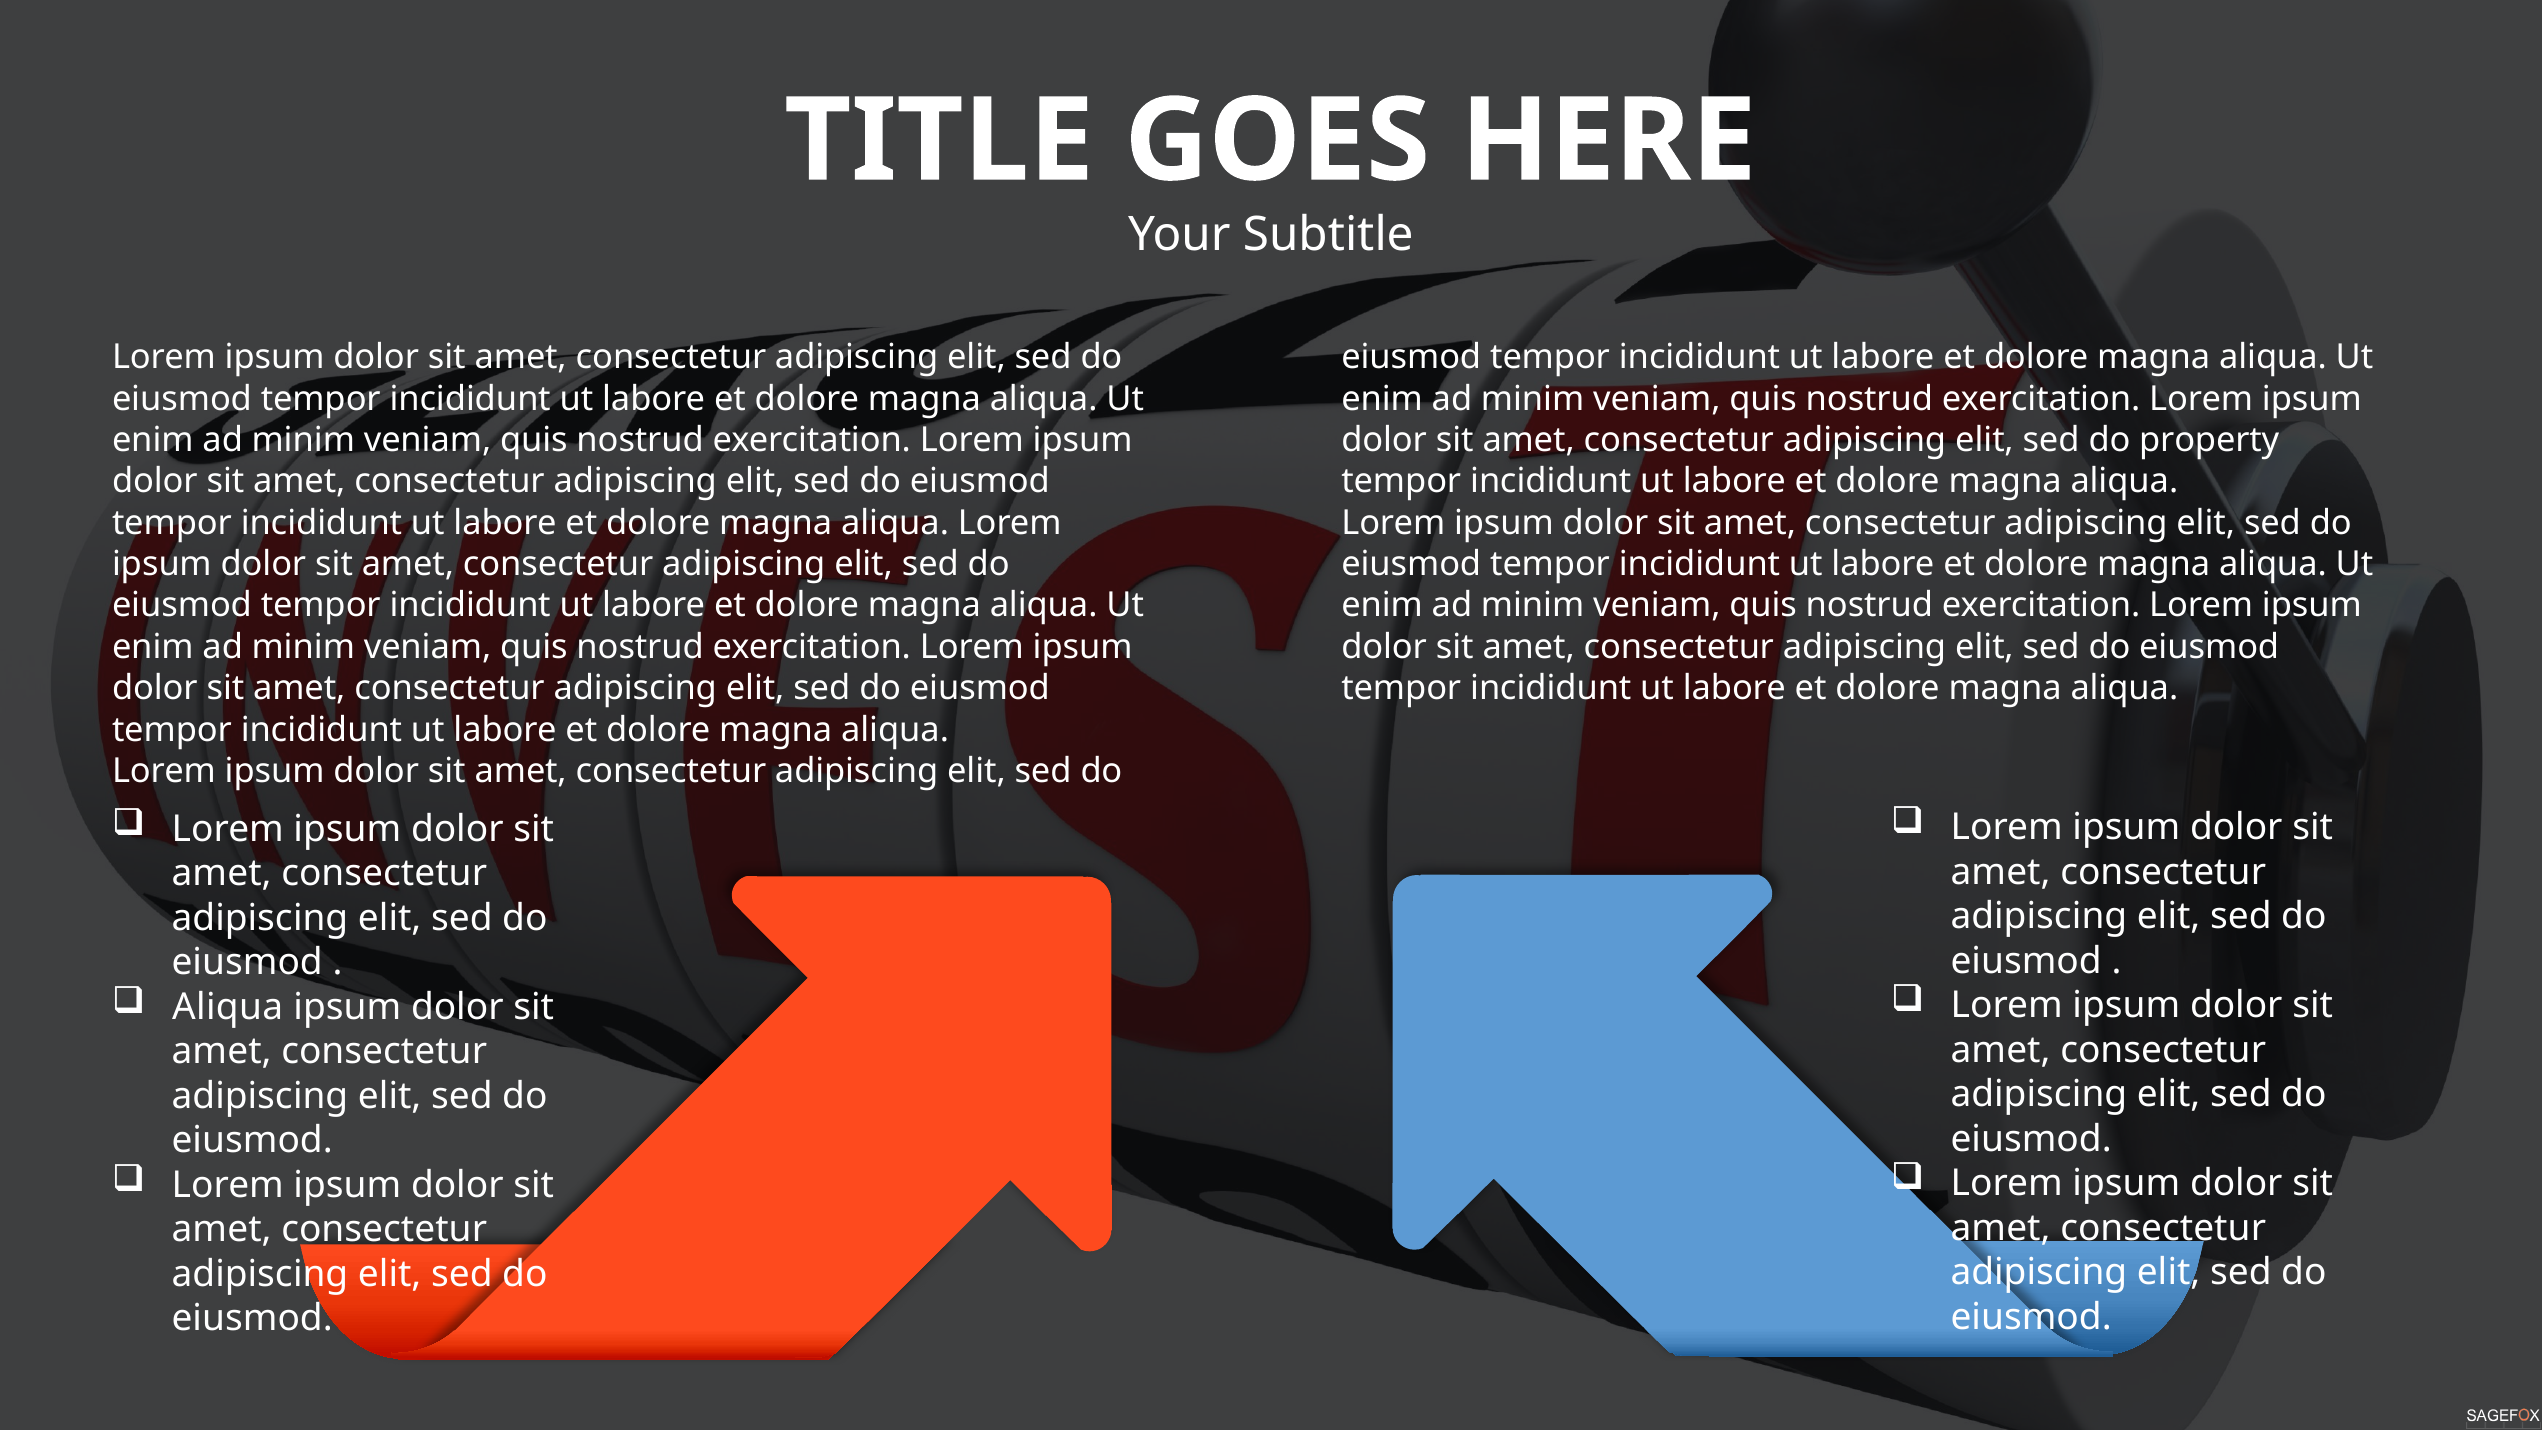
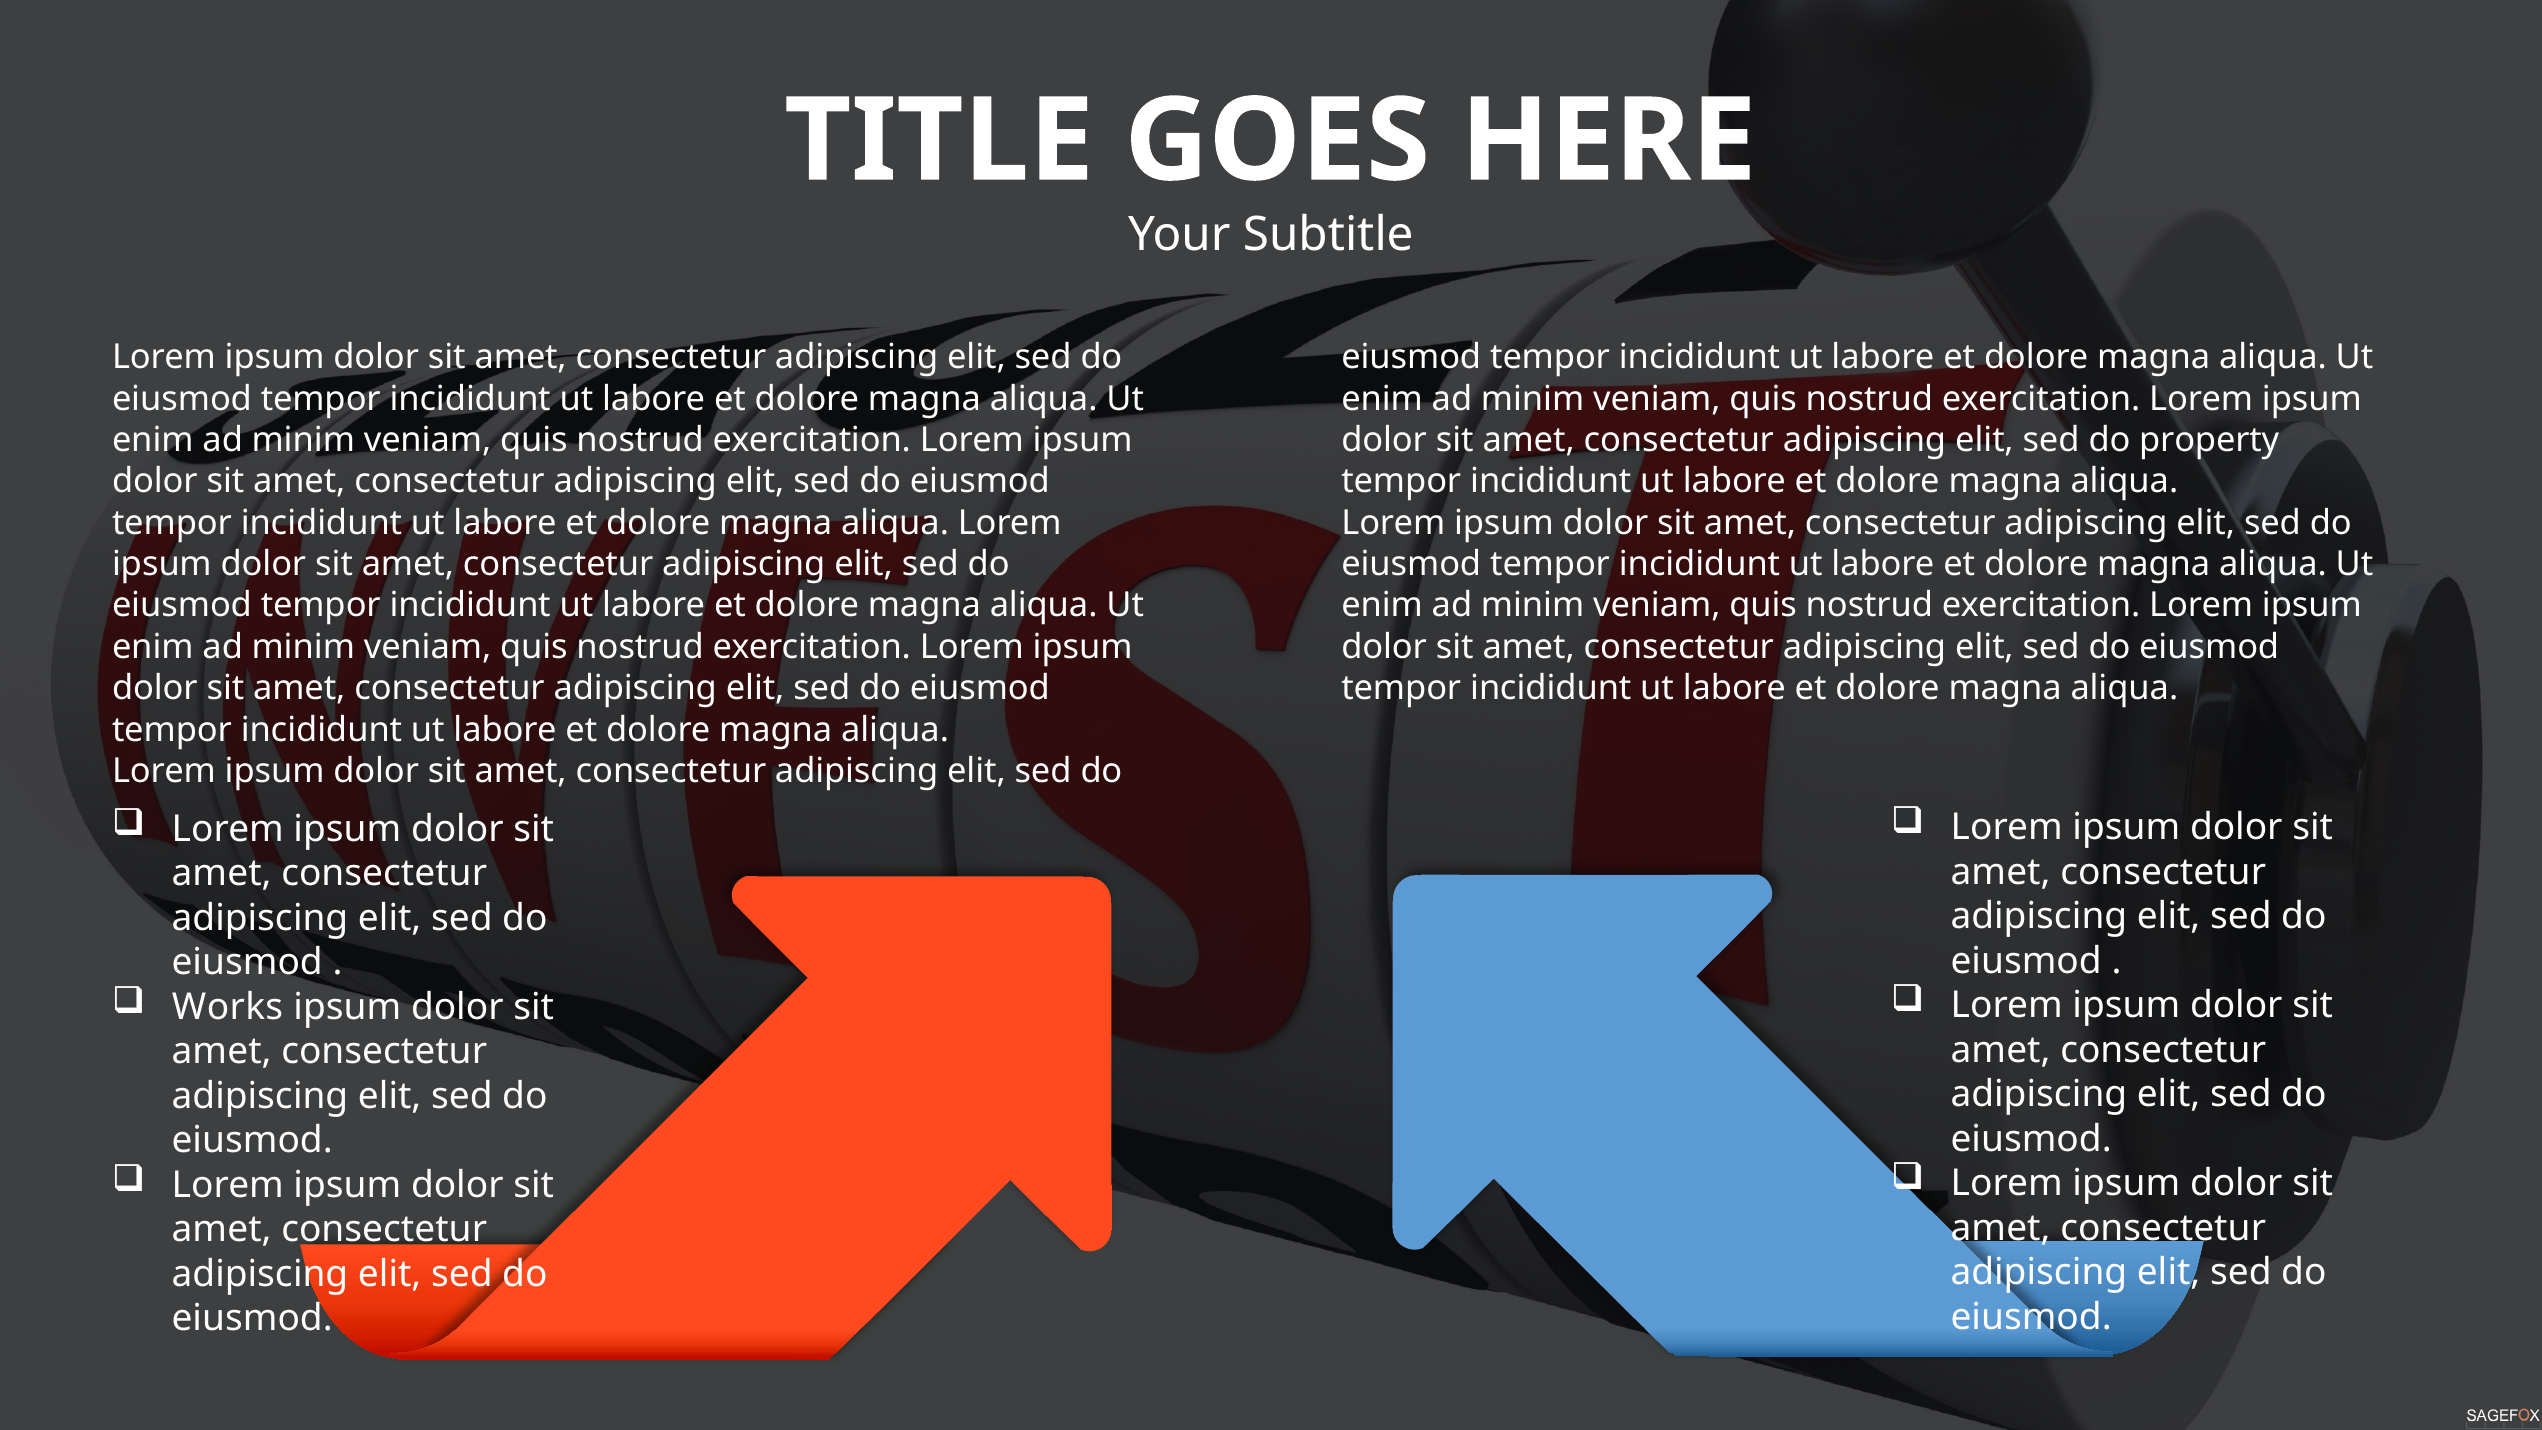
Aliqua at (228, 1007): Aliqua -> Works
